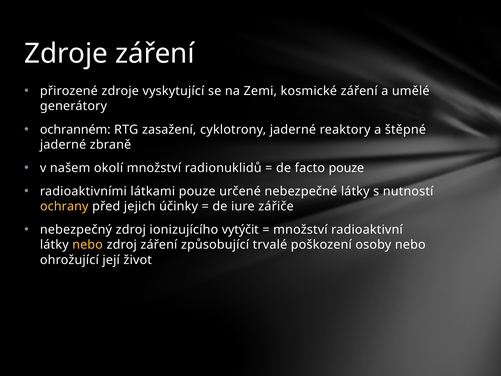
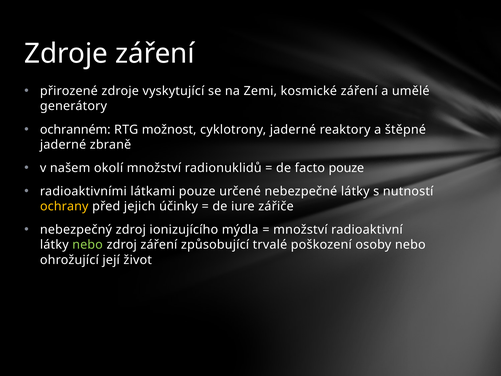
zasažení: zasažení -> možnost
vytýčit: vytýčit -> mýdla
nebo at (88, 245) colour: yellow -> light green
